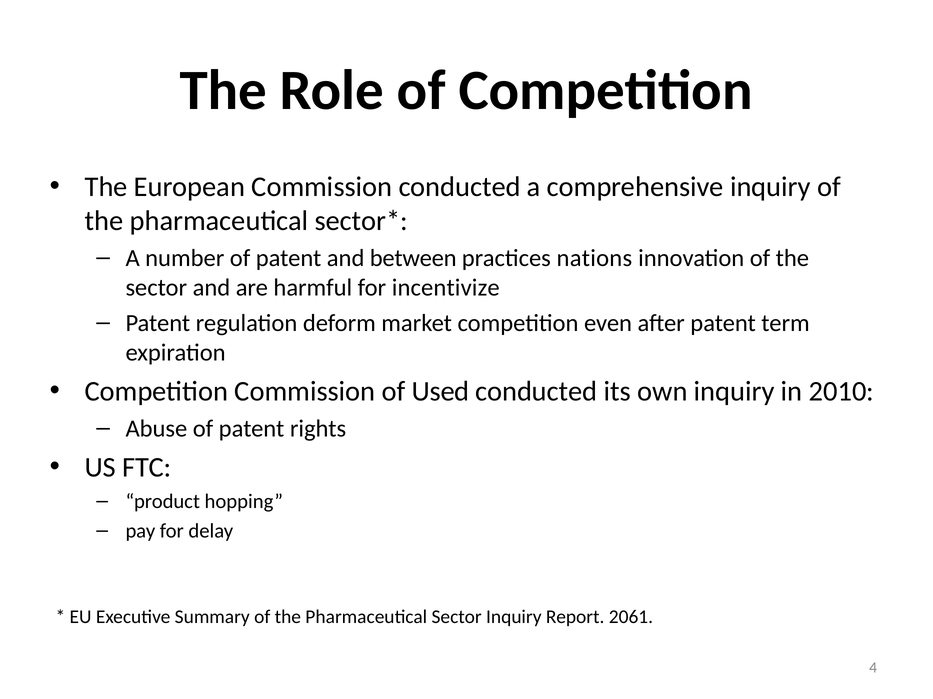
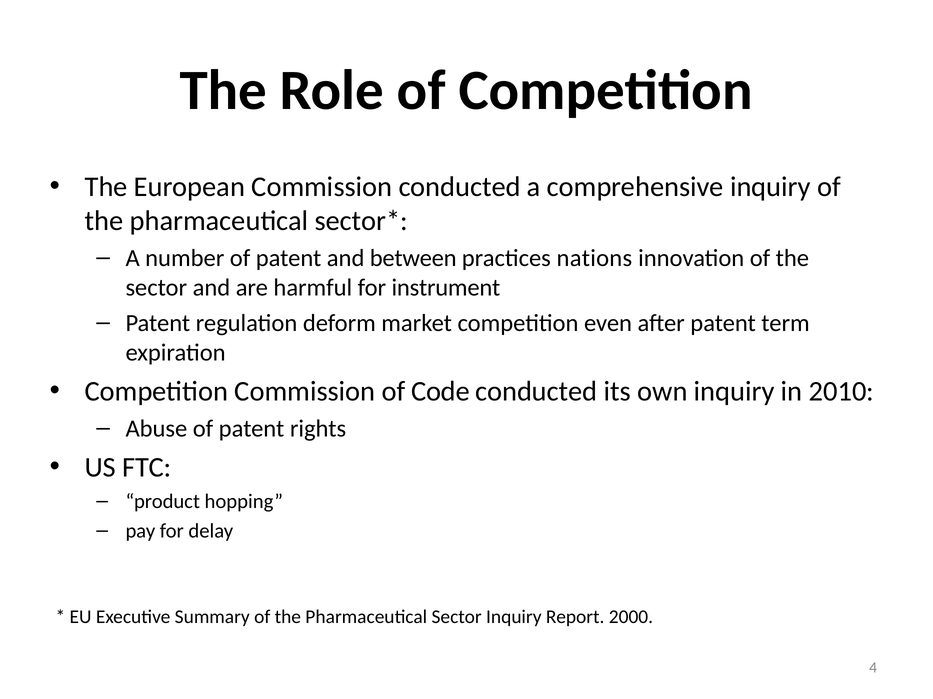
incentivize: incentivize -> instrument
Used: Used -> Code
2061: 2061 -> 2000
